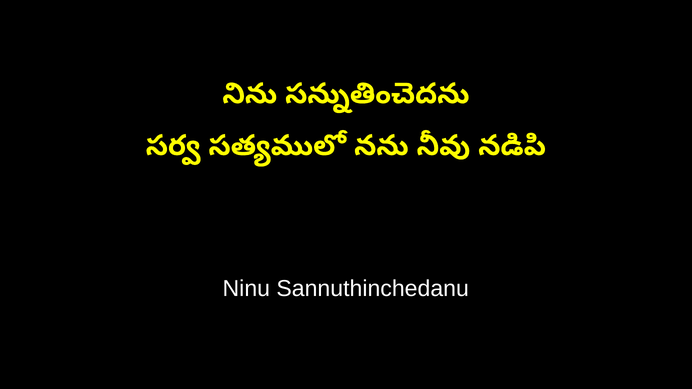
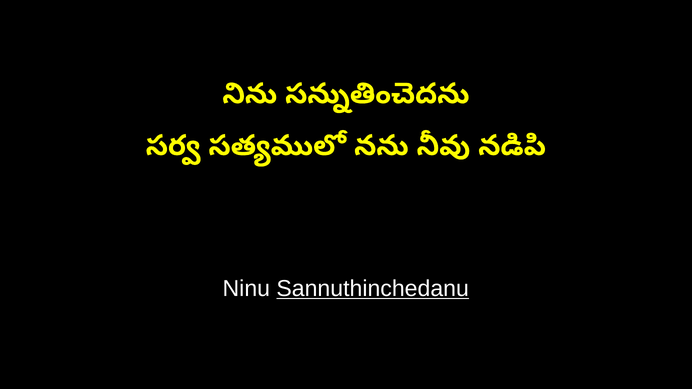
Sannuthinchedanu underline: none -> present
